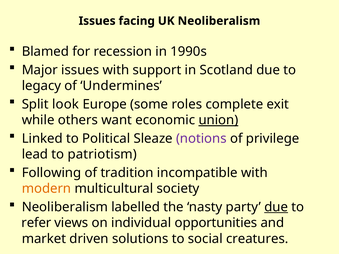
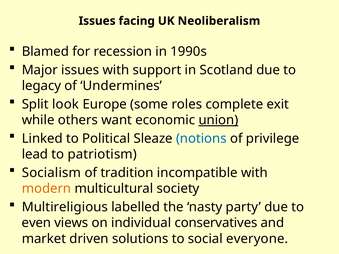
notions colour: purple -> blue
Following: Following -> Socialism
Neoliberalism at (65, 207): Neoliberalism -> Multireligious
due at (276, 207) underline: present -> none
refer: refer -> even
opportunities: opportunities -> conservatives
creatures: creatures -> everyone
